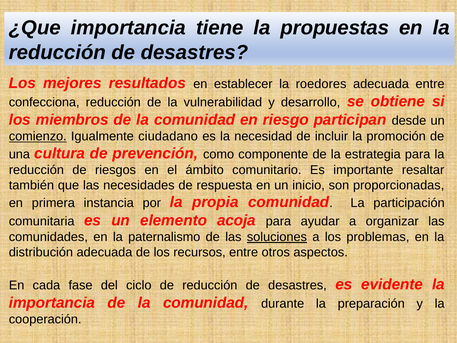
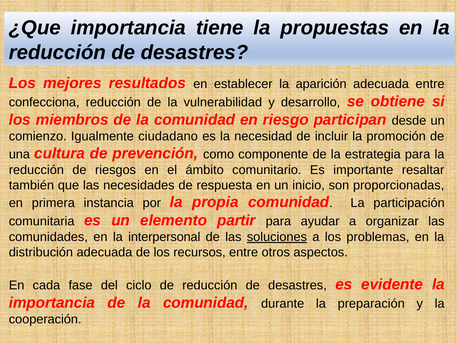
roedores: roedores -> aparición
comienzo underline: present -> none
acoja: acoja -> partir
paternalismo: paternalismo -> interpersonal
